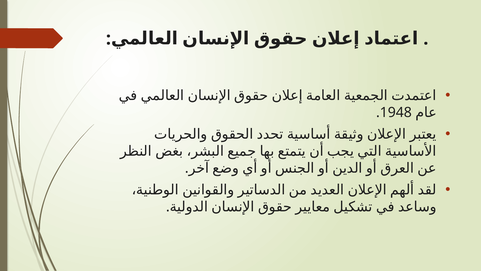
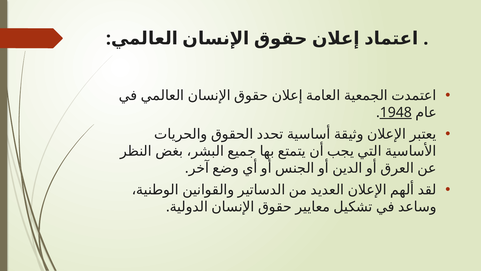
1948 underline: none -> present
